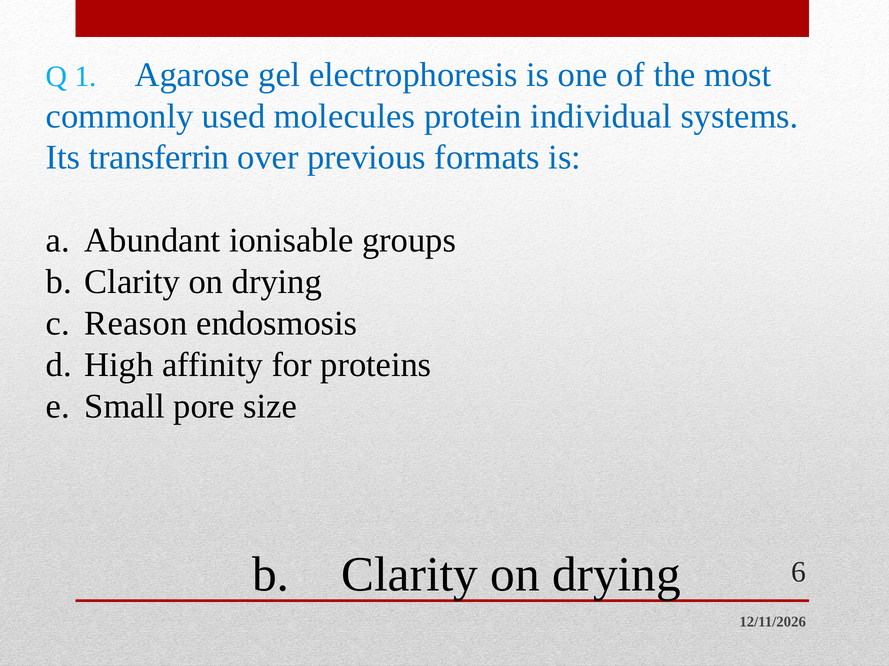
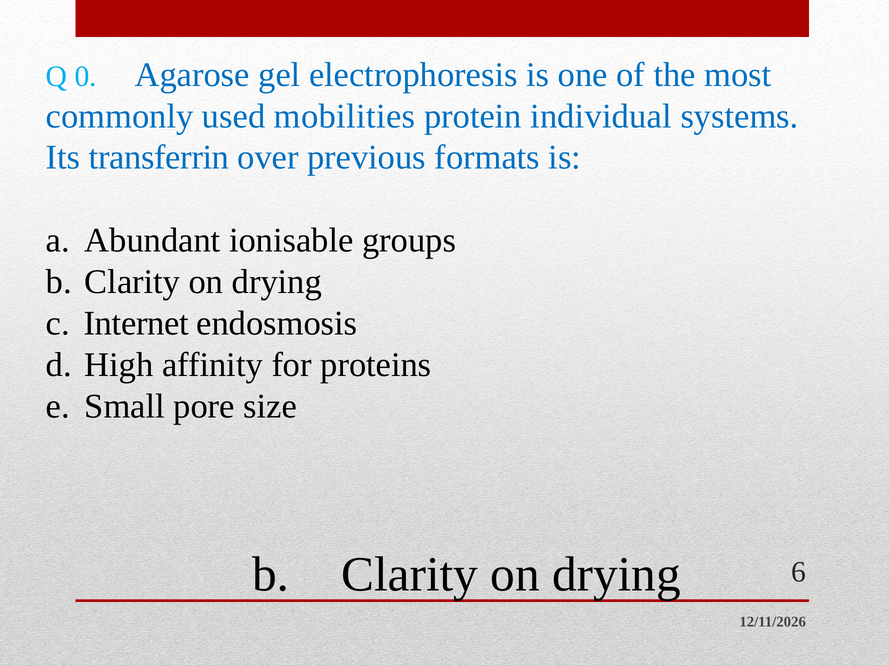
1: 1 -> 0
molecules: molecules -> mobilities
Reason: Reason -> Internet
